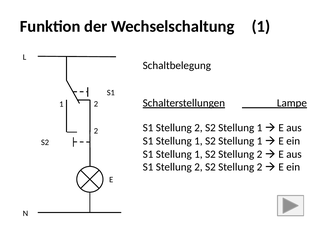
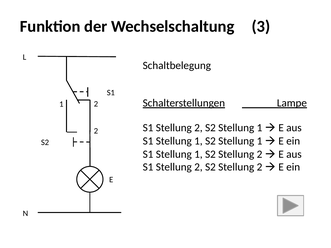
Wechselschaltung 1: 1 -> 3
